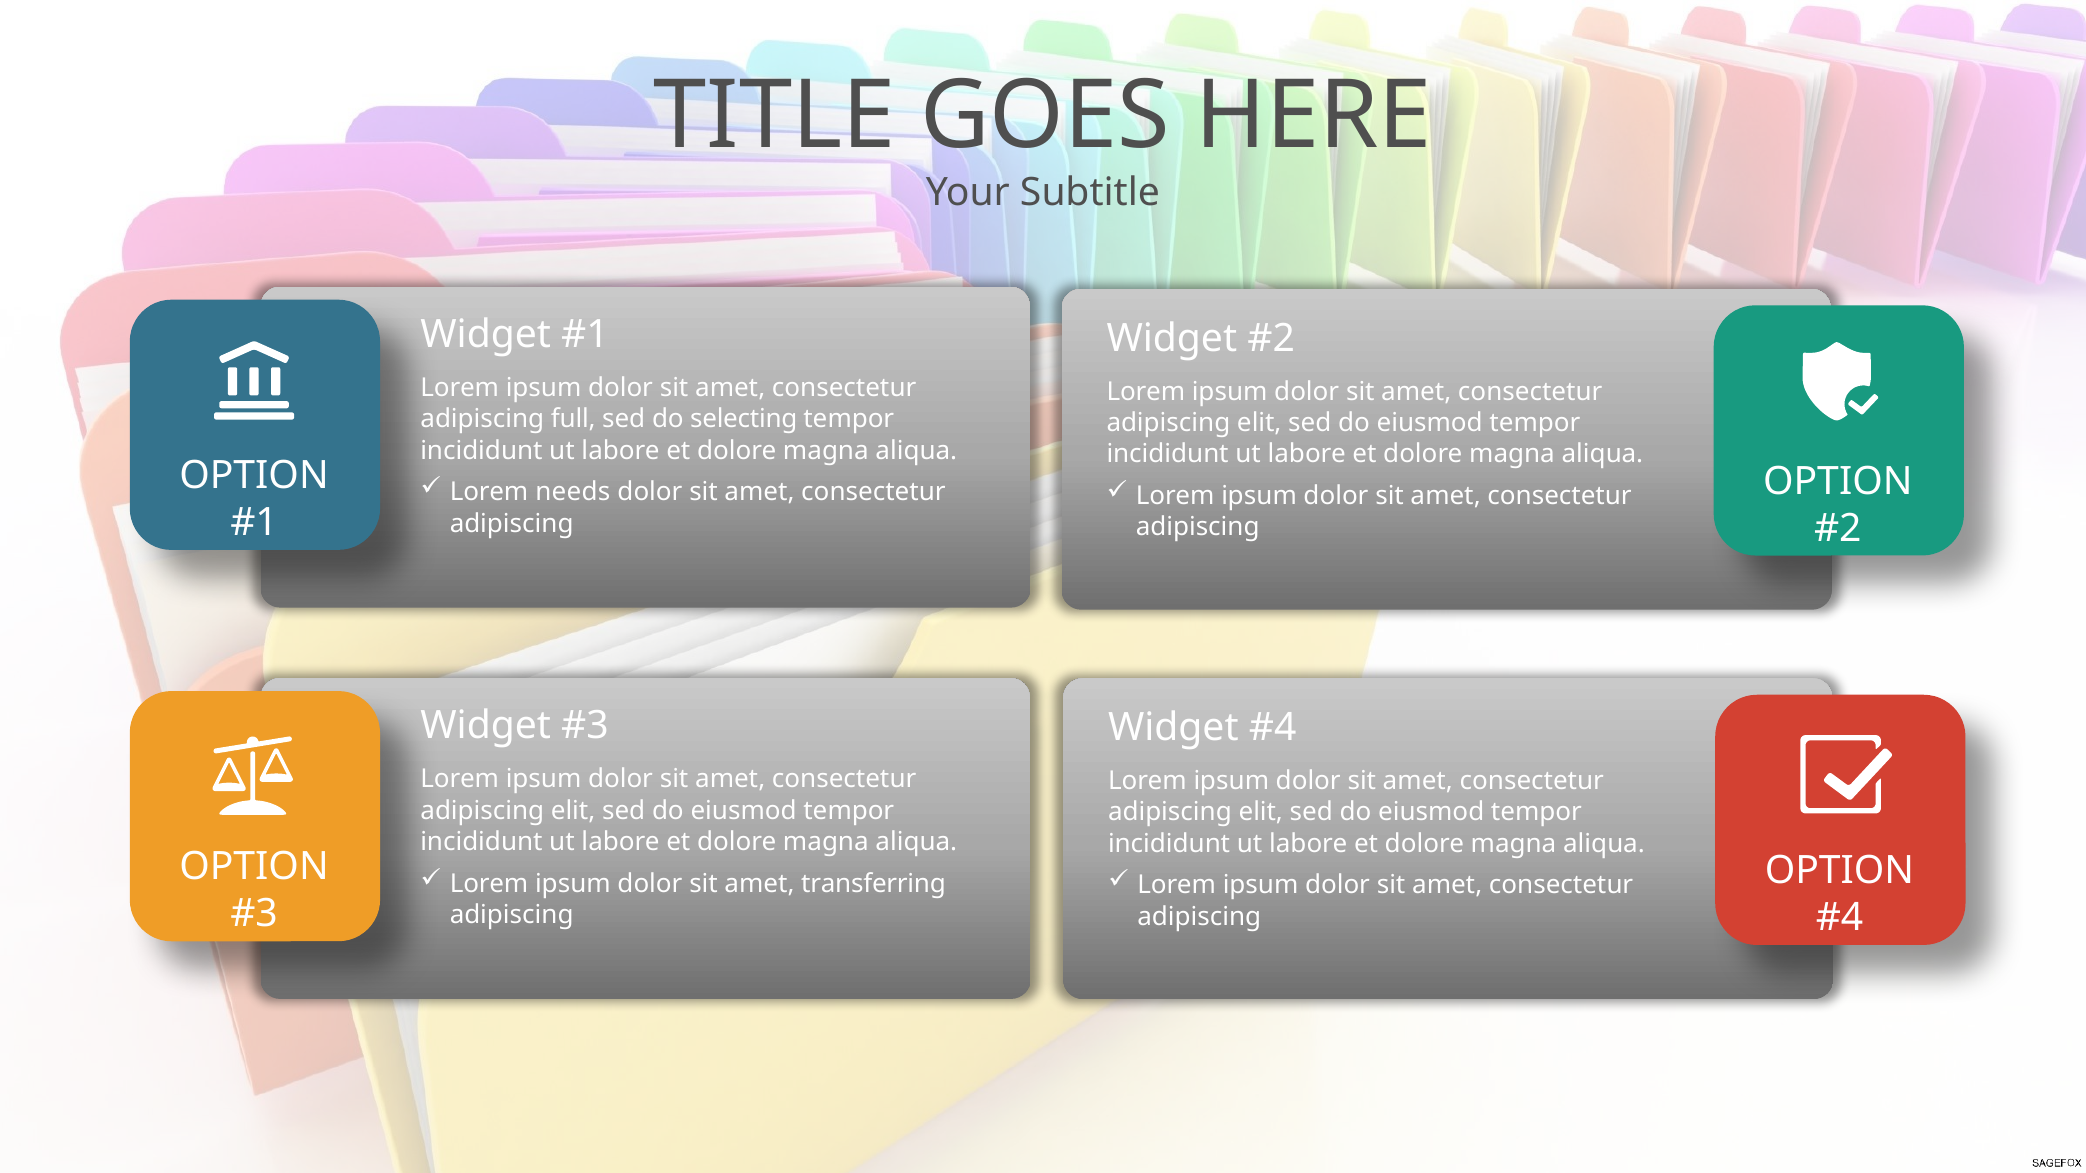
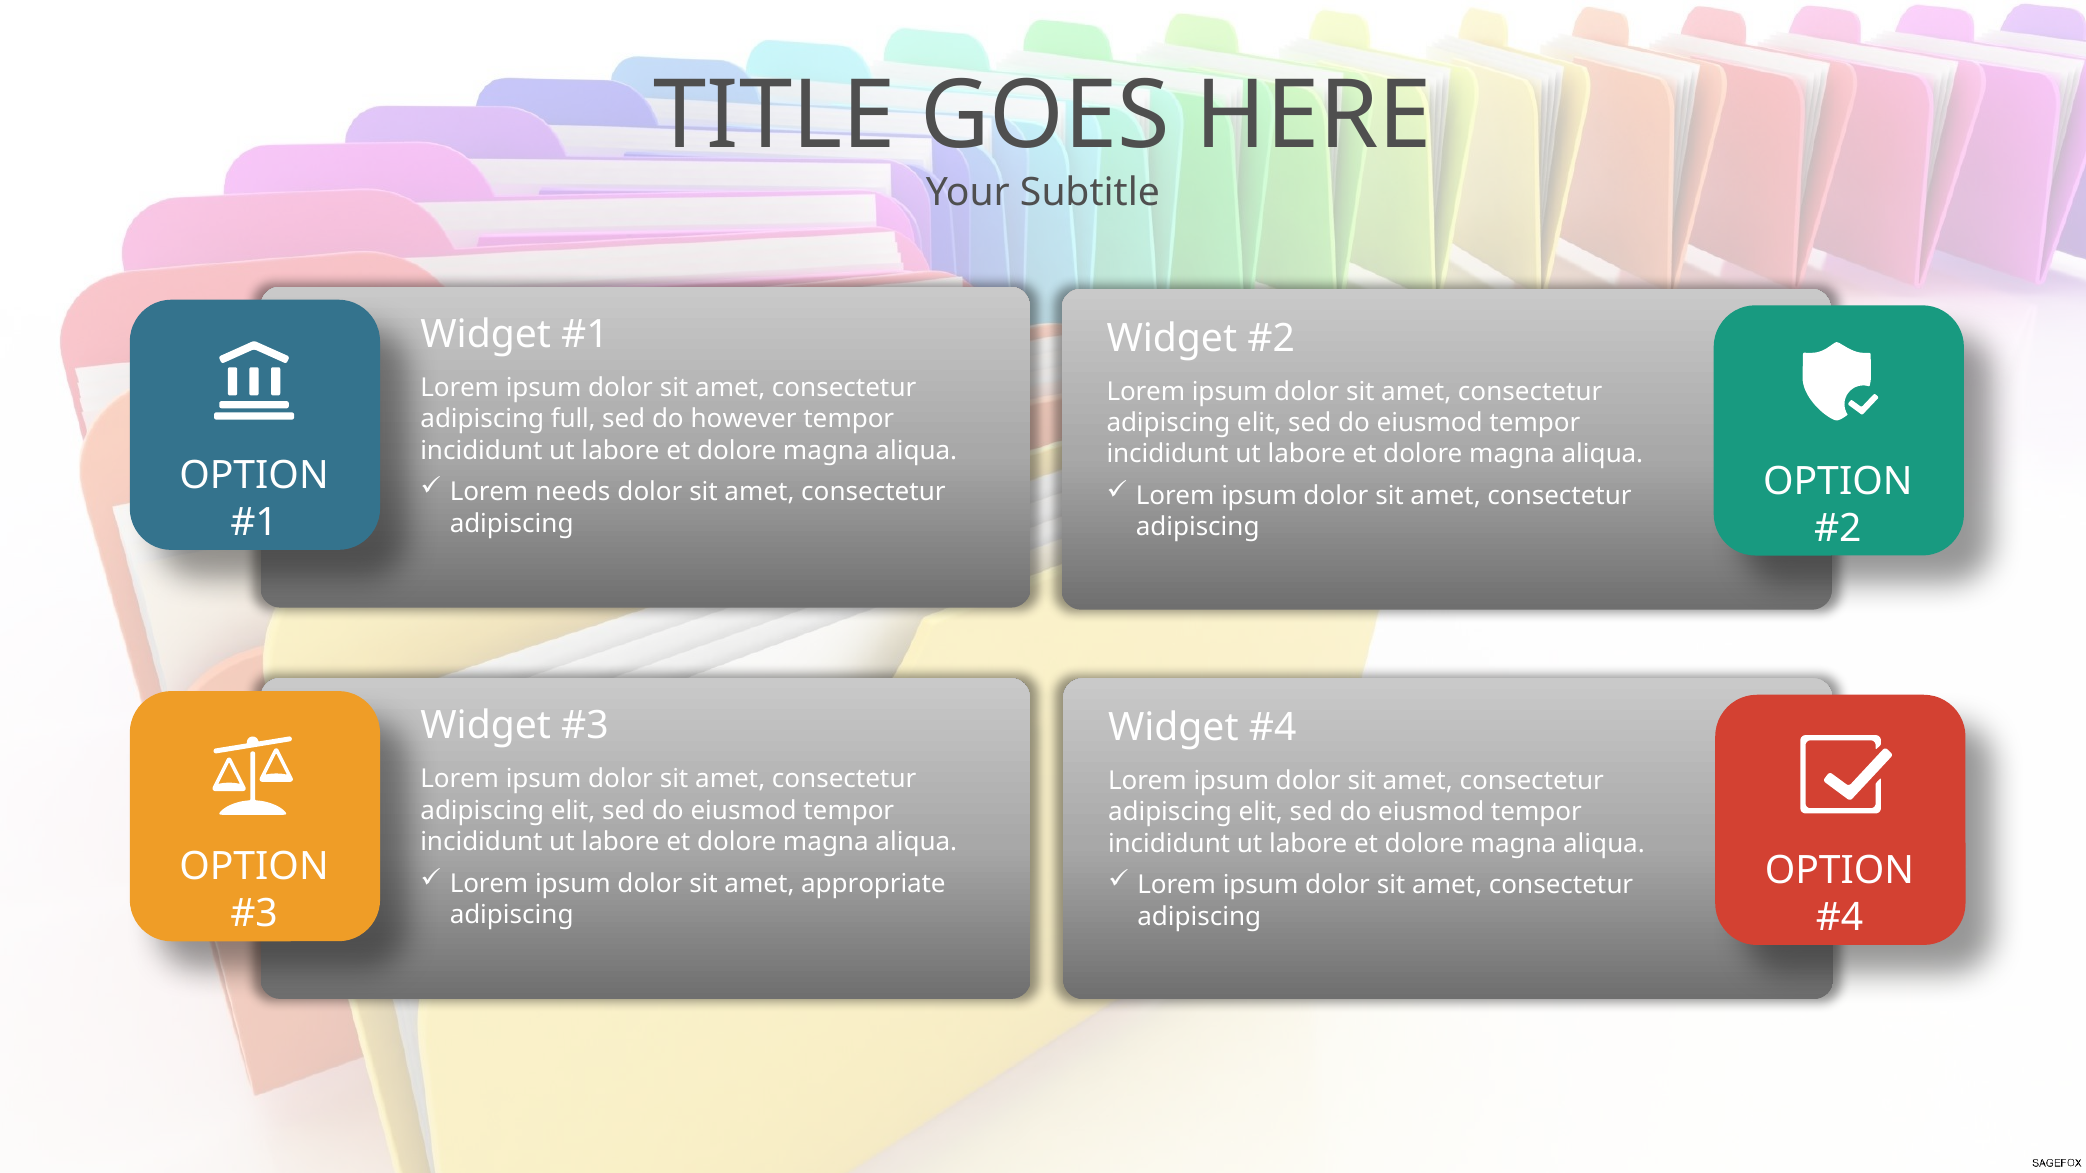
selecting: selecting -> however
transferring: transferring -> appropriate
